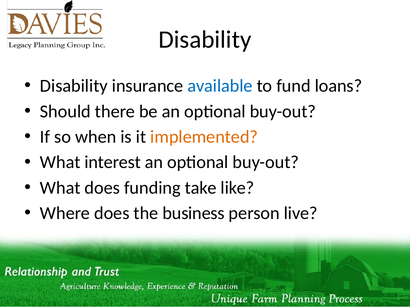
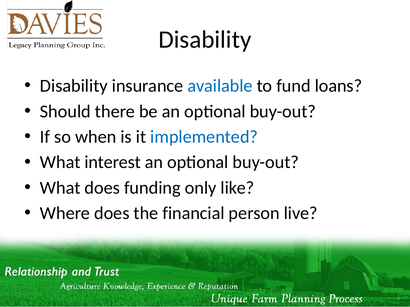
implemented colour: orange -> blue
take: take -> only
business: business -> financial
